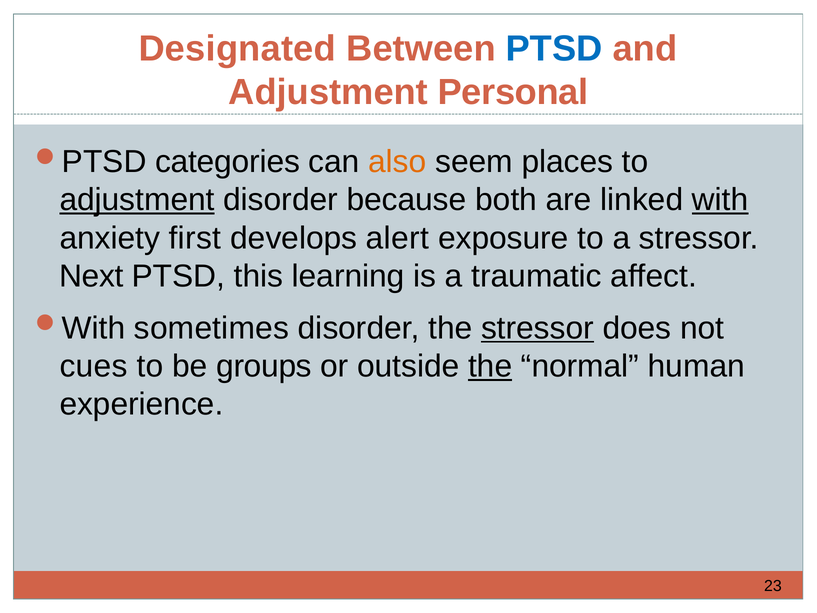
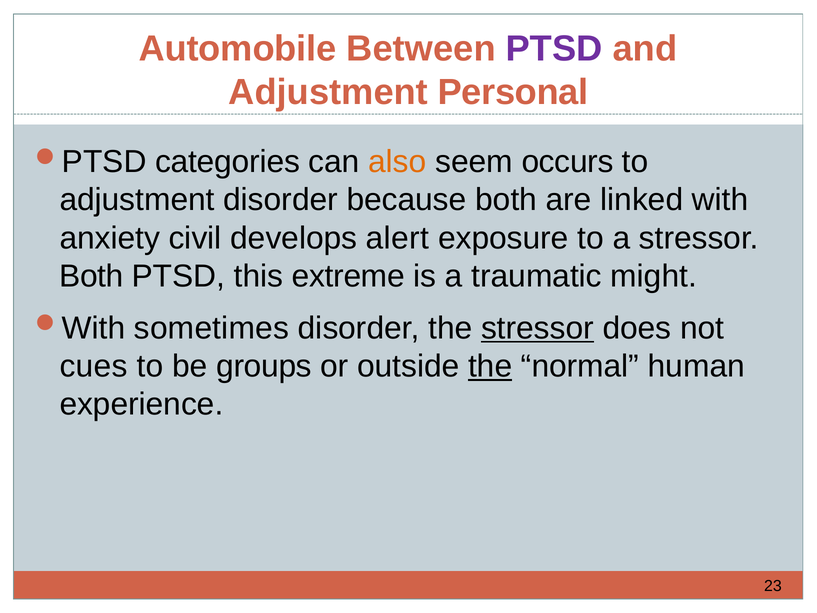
Designated: Designated -> Automobile
PTSD at (554, 49) colour: blue -> purple
places: places -> occurs
adjustment at (137, 200) underline: present -> none
with underline: present -> none
first: first -> civil
Next at (91, 276): Next -> Both
learning: learning -> extreme
affect: affect -> might
